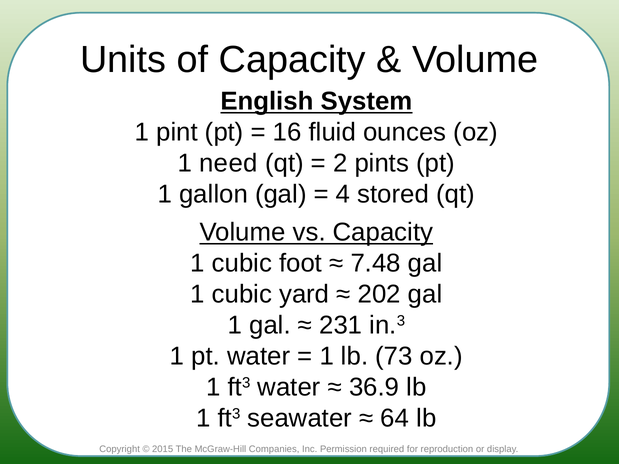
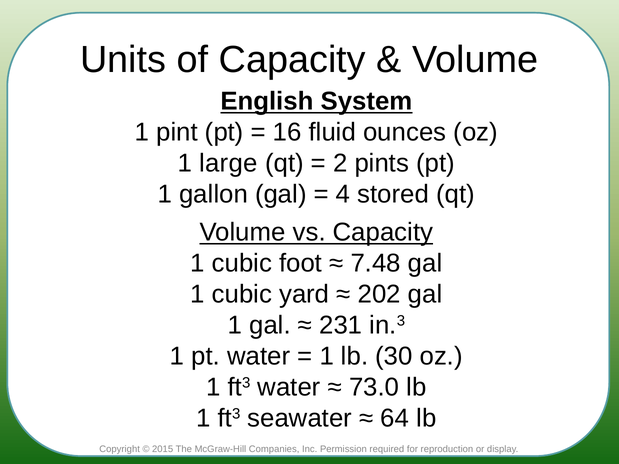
need: need -> large
73: 73 -> 30
36.9: 36.9 -> 73.0
